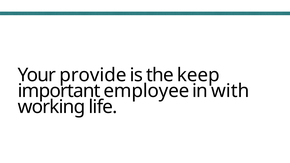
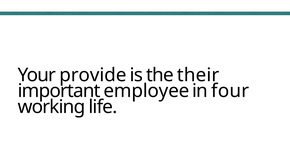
keep: keep -> their
with: with -> four
